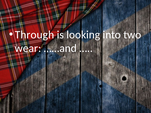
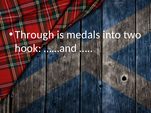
looking: looking -> medals
wear: wear -> hook
